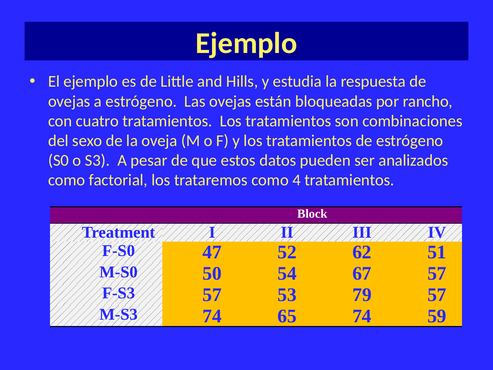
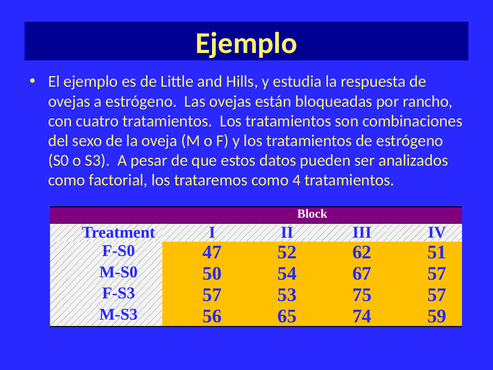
79: 79 -> 75
M-S3 74: 74 -> 56
